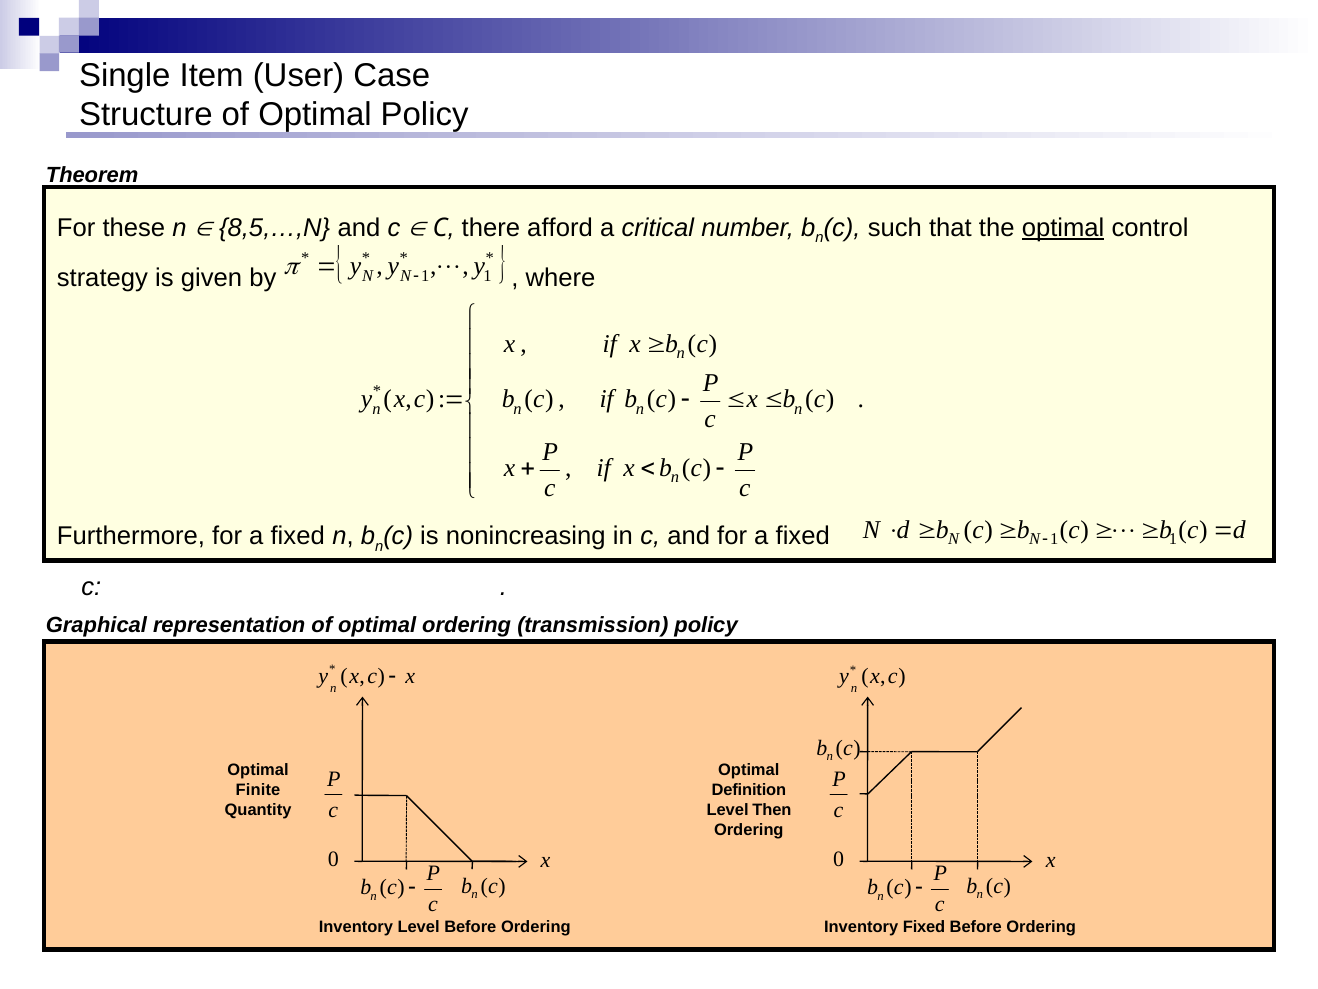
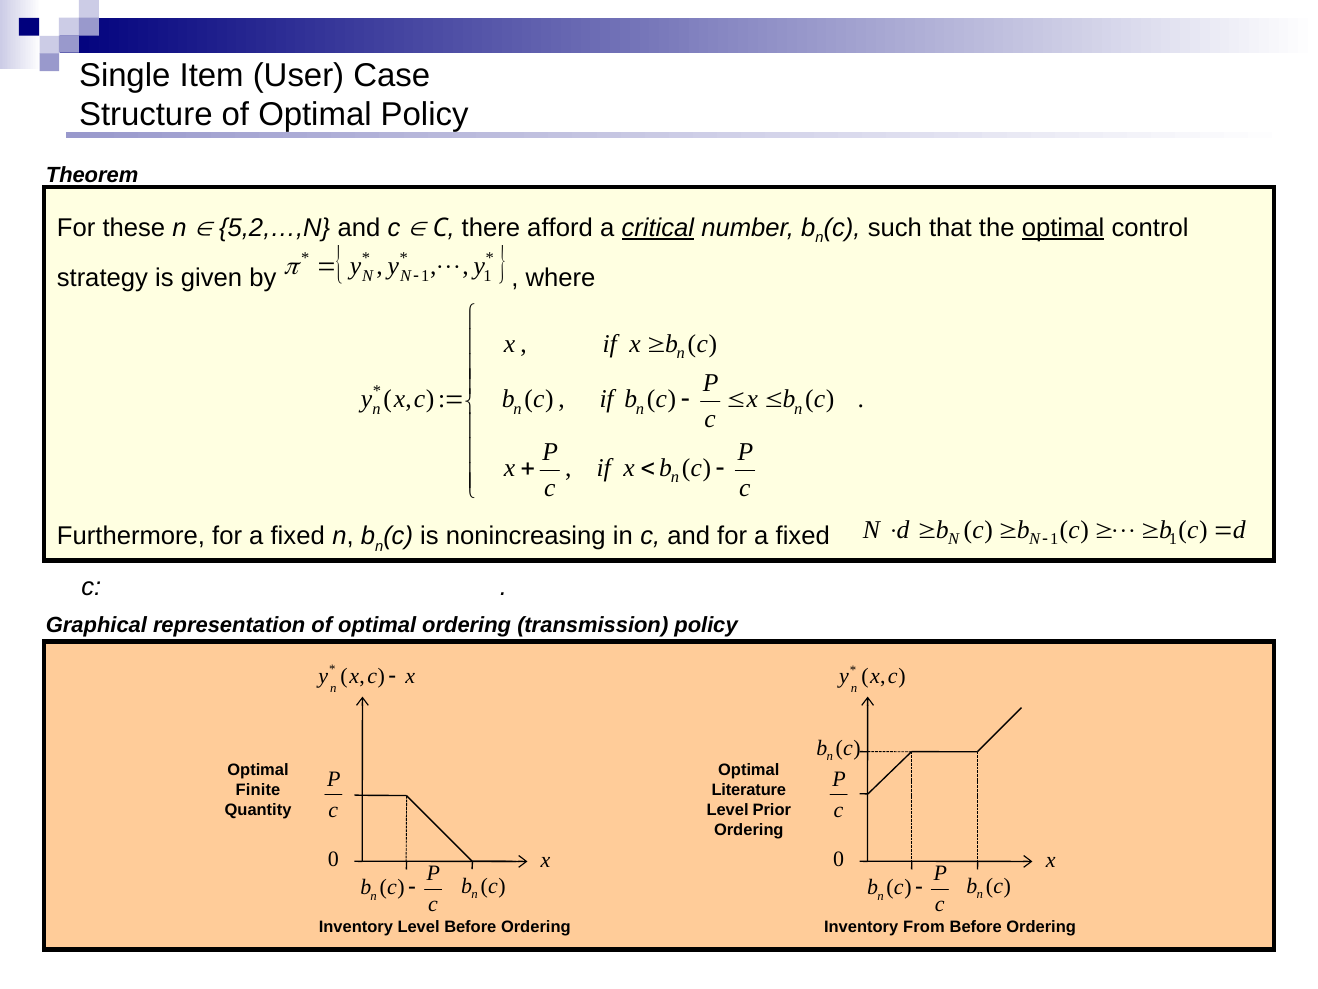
8,5,…,N: 8,5,…,N -> 5,2,…,N
critical underline: none -> present
Definition: Definition -> Literature
Then: Then -> Prior
Inventory Fixed: Fixed -> From
